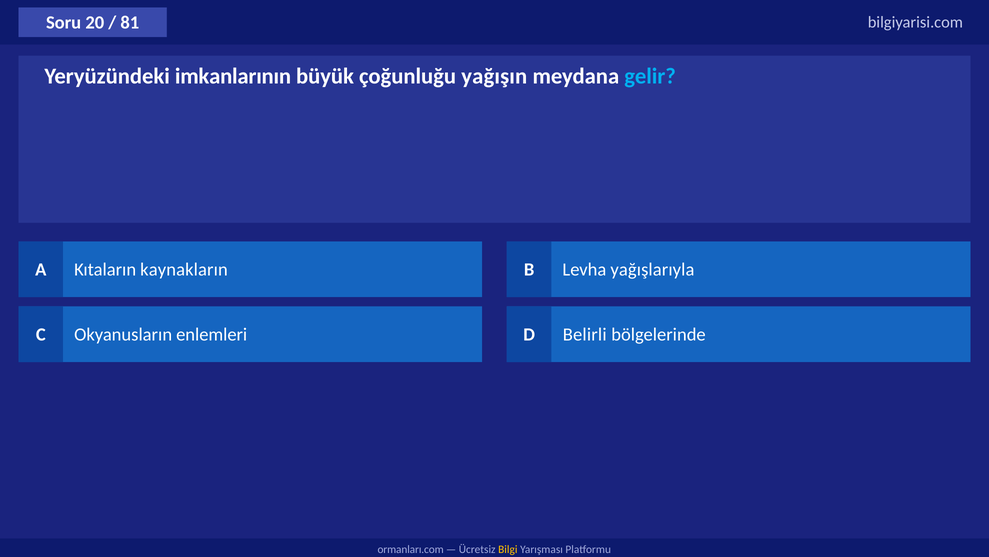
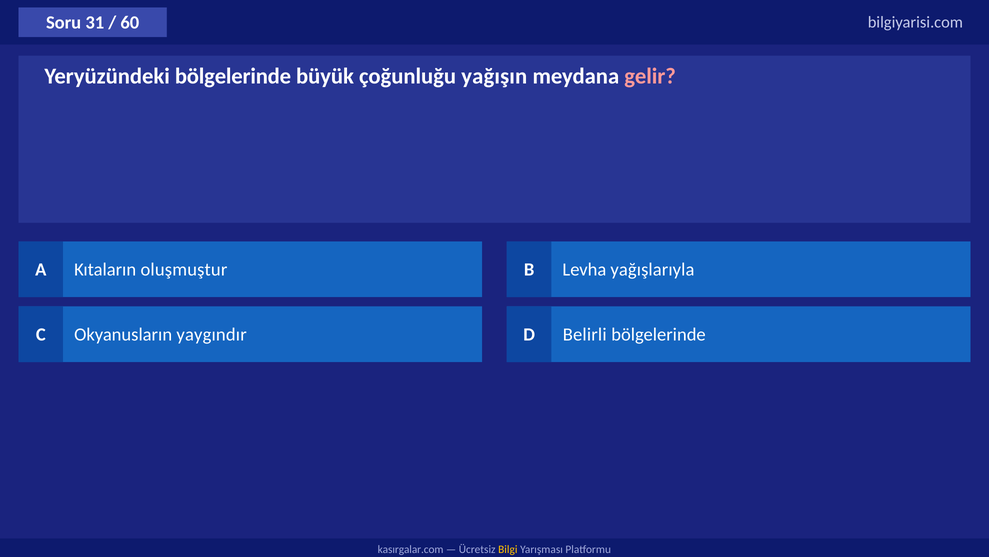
20: 20 -> 31
81: 81 -> 60
Yeryüzündeki imkanlarının: imkanlarının -> bölgelerinde
gelir colour: light blue -> pink
kaynakların: kaynakların -> oluşmuştur
enlemleri: enlemleri -> yaygındır
ormanları.com: ormanları.com -> kasırgalar.com
